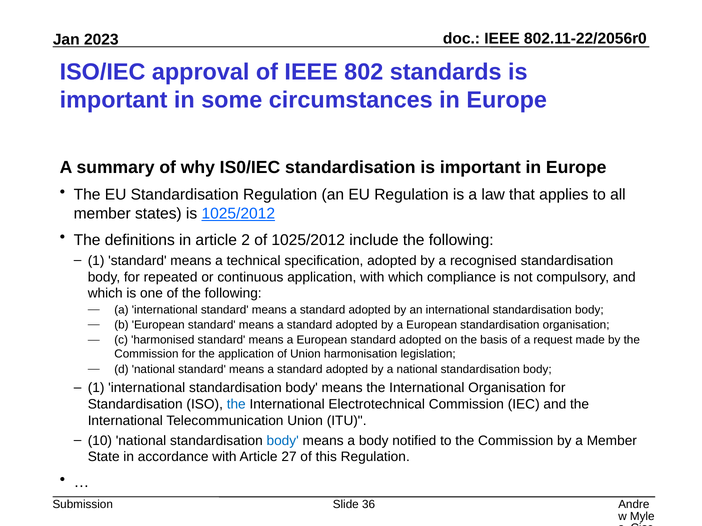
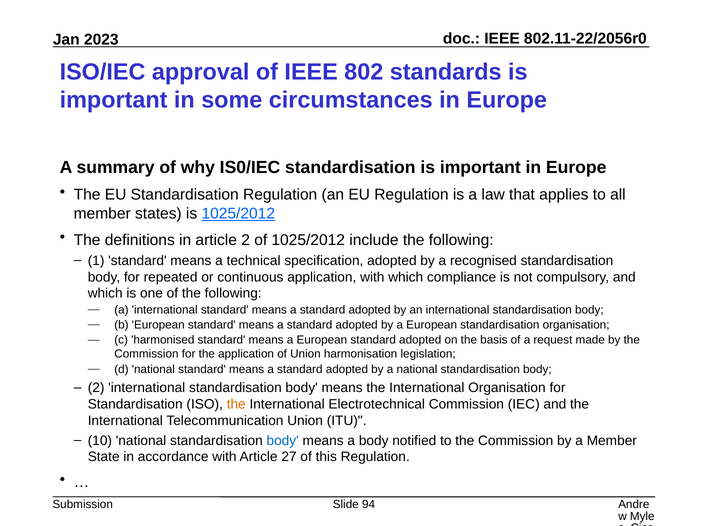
1 at (96, 388): 1 -> 2
the at (236, 405) colour: blue -> orange
36: 36 -> 94
